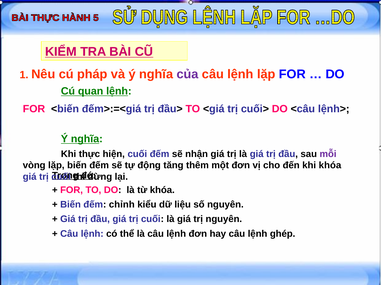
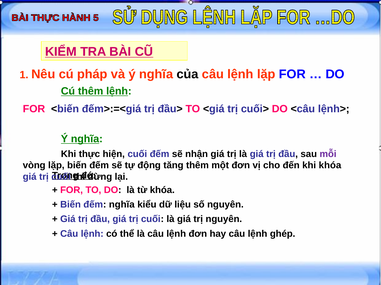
của colour: purple -> black
Cú quan: quan -> thêm
đếm chỉnh: chỉnh -> nghĩa
